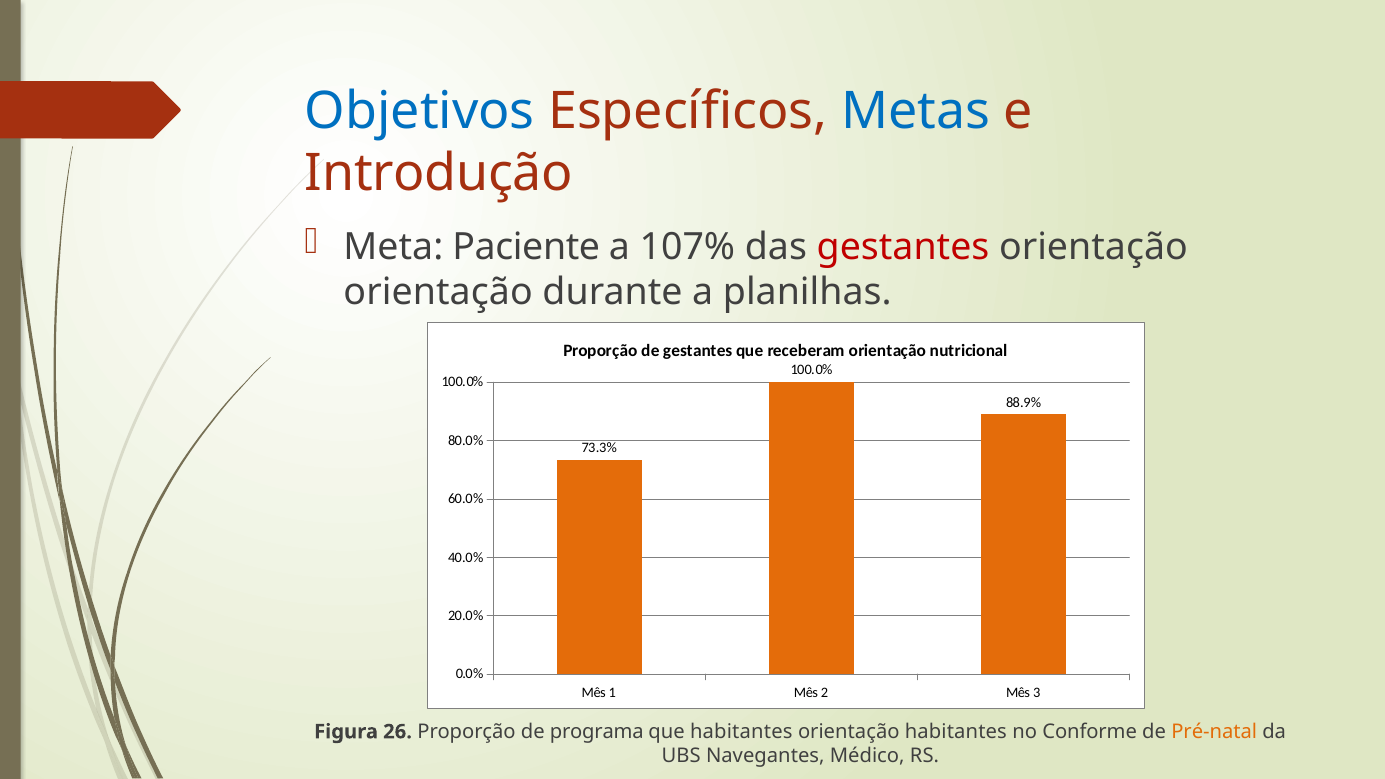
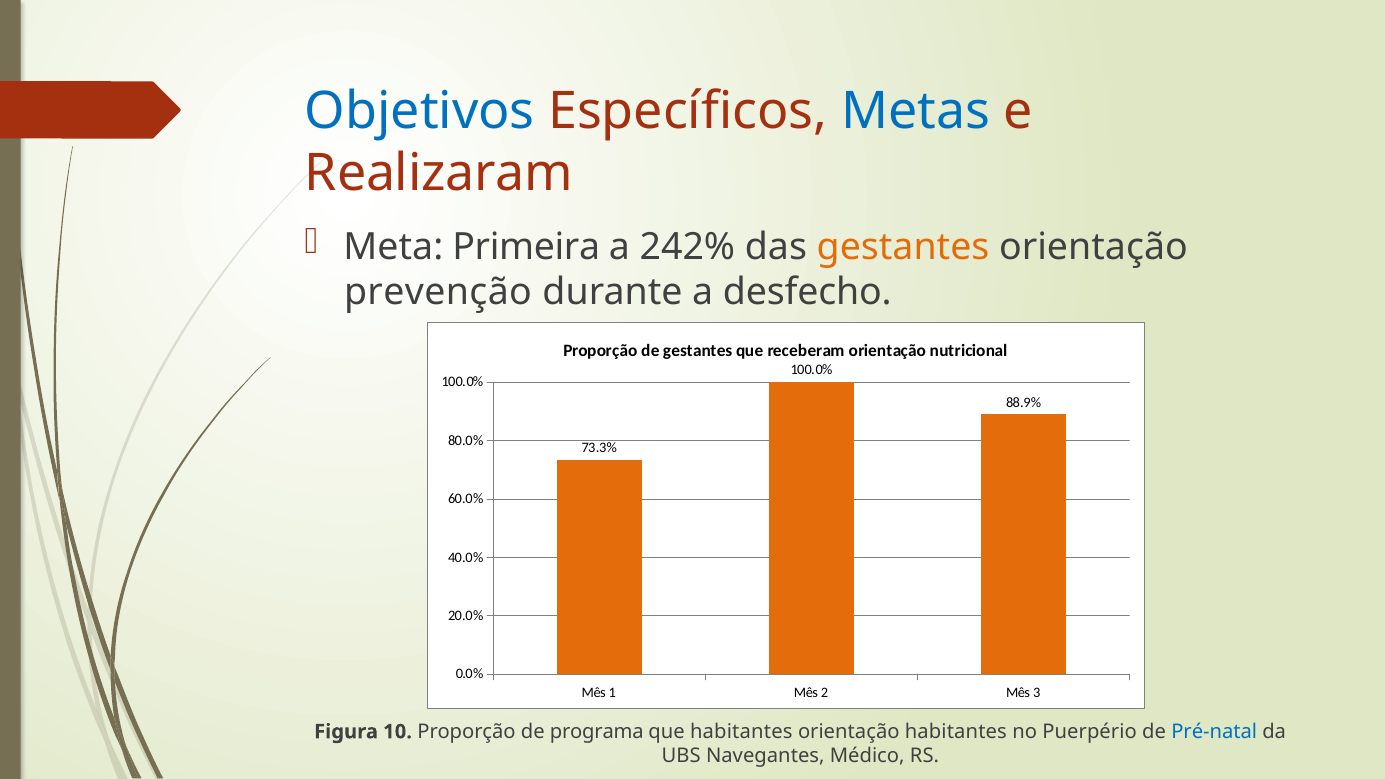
Introdução: Introdução -> Realizaram
Paciente: Paciente -> Primeira
107%: 107% -> 242%
gestantes at (903, 247) colour: red -> orange
orientação at (438, 292): orientação -> prevenção
planilhas: planilhas -> desfecho
26: 26 -> 10
Conforme: Conforme -> Puerpério
Pré-natal colour: orange -> blue
